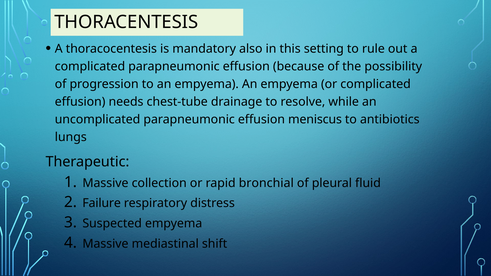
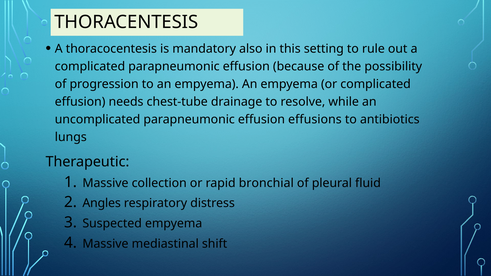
meniscus: meniscus -> effusions
Failure: Failure -> Angles
